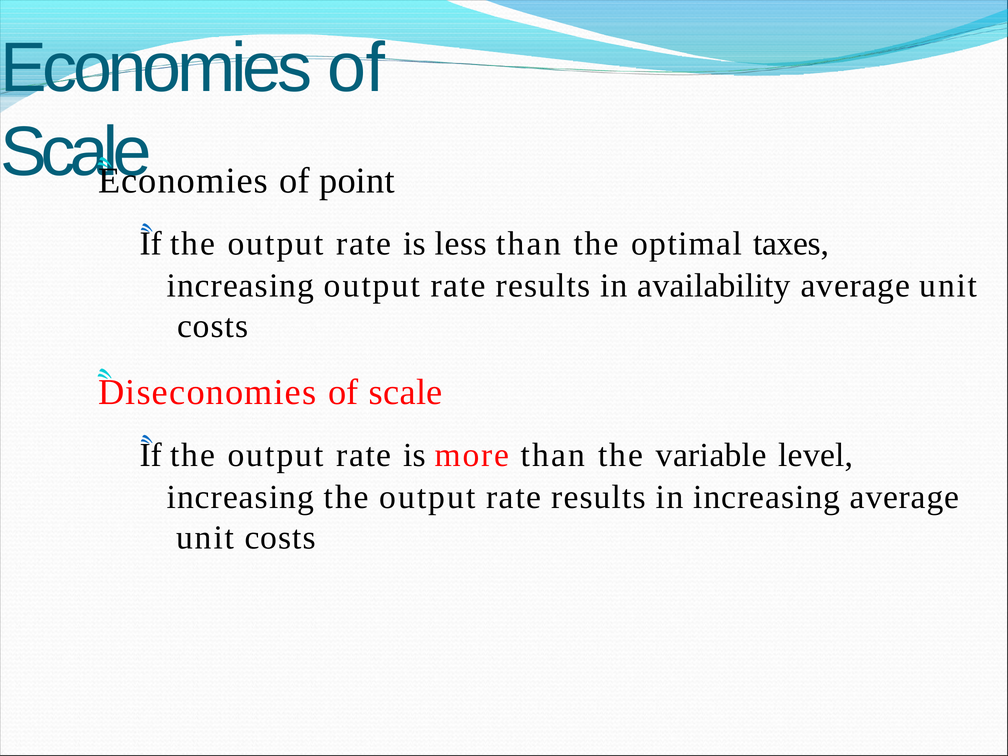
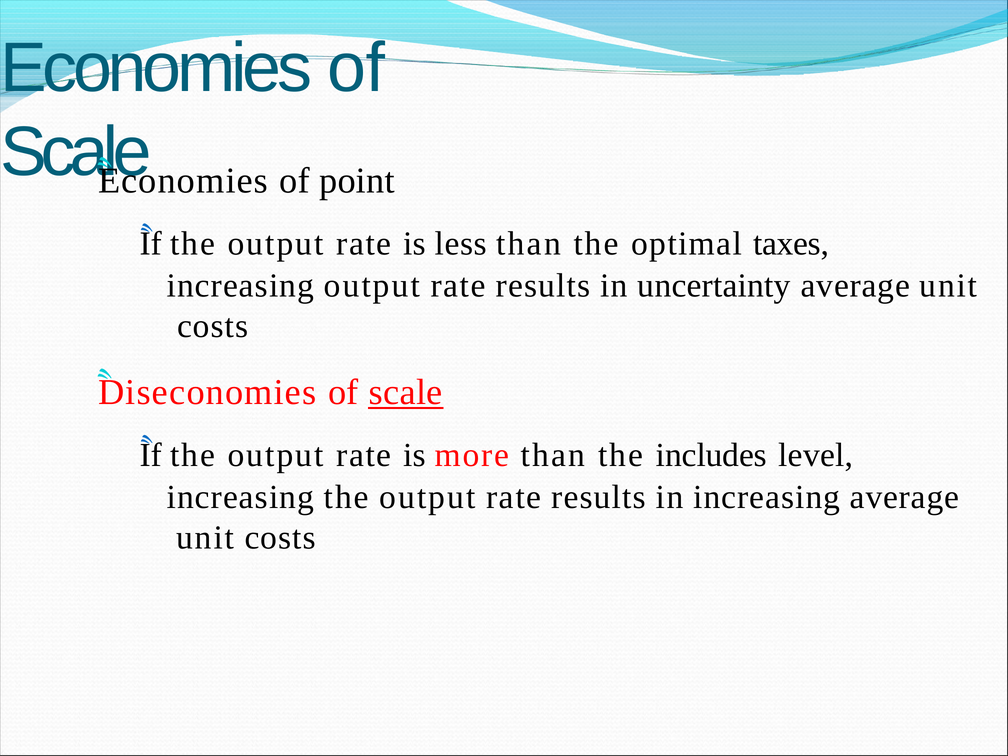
availability: availability -> uncertainty
scale at (406, 392) underline: none -> present
variable: variable -> includes
